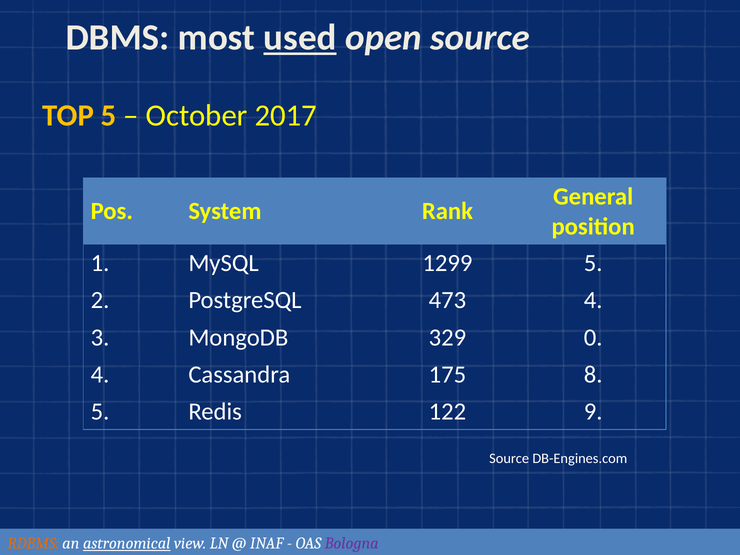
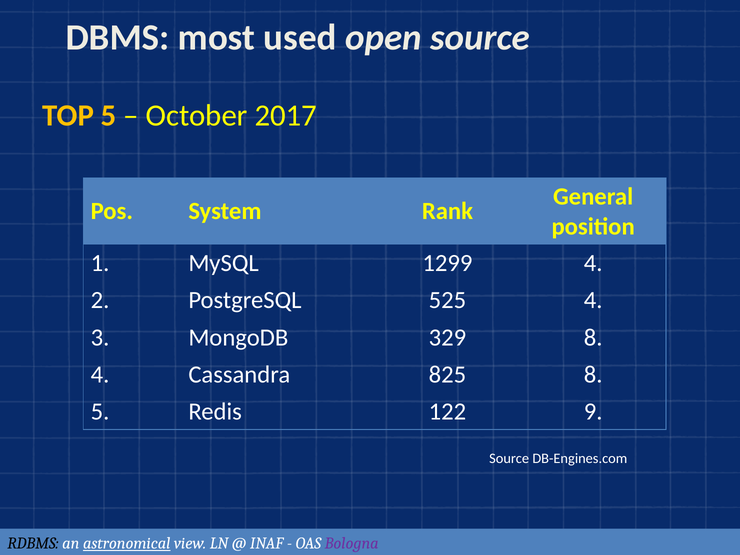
used underline: present -> none
1299 5: 5 -> 4
473: 473 -> 525
329 0: 0 -> 8
175: 175 -> 825
RDBMS colour: orange -> black
